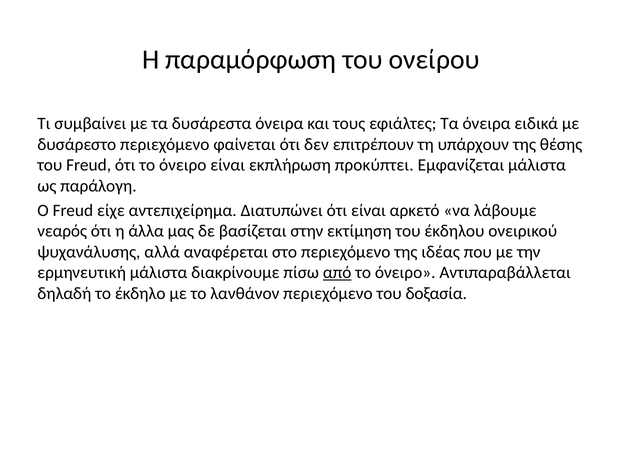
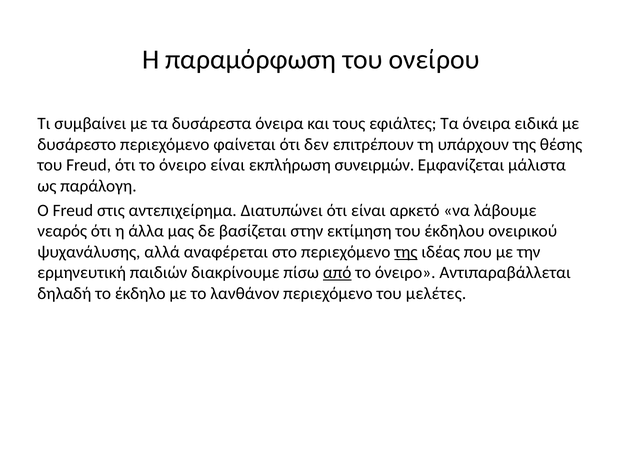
προκύπτει: προκύπτει -> συνειρμών
είχε: είχε -> στις
της at (406, 252) underline: none -> present
ερμηνευτική μάλιστα: μάλιστα -> παιδιών
δοξασία: δοξασία -> μελέτες
